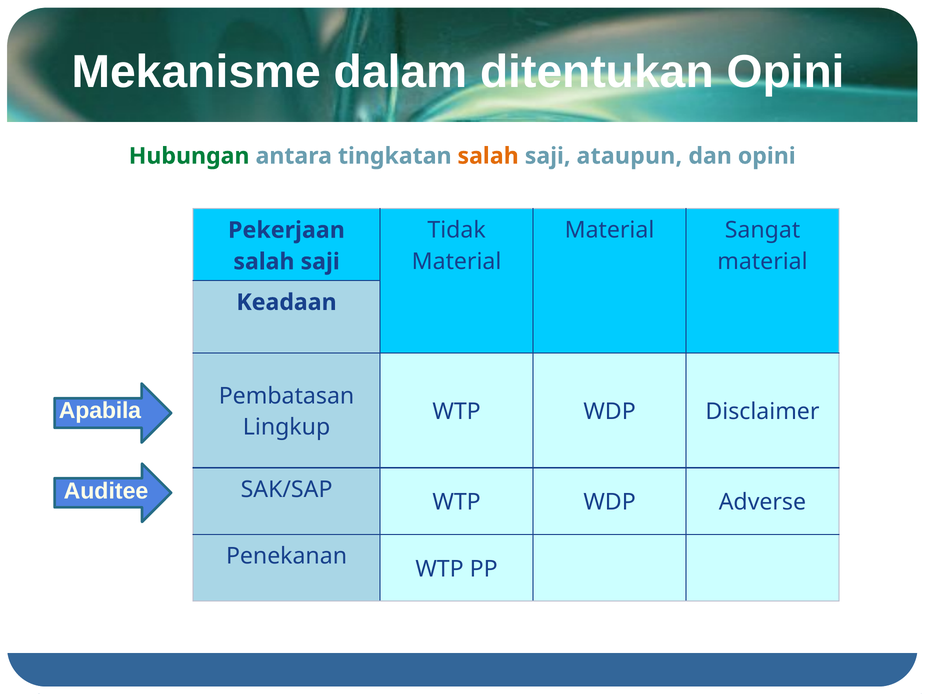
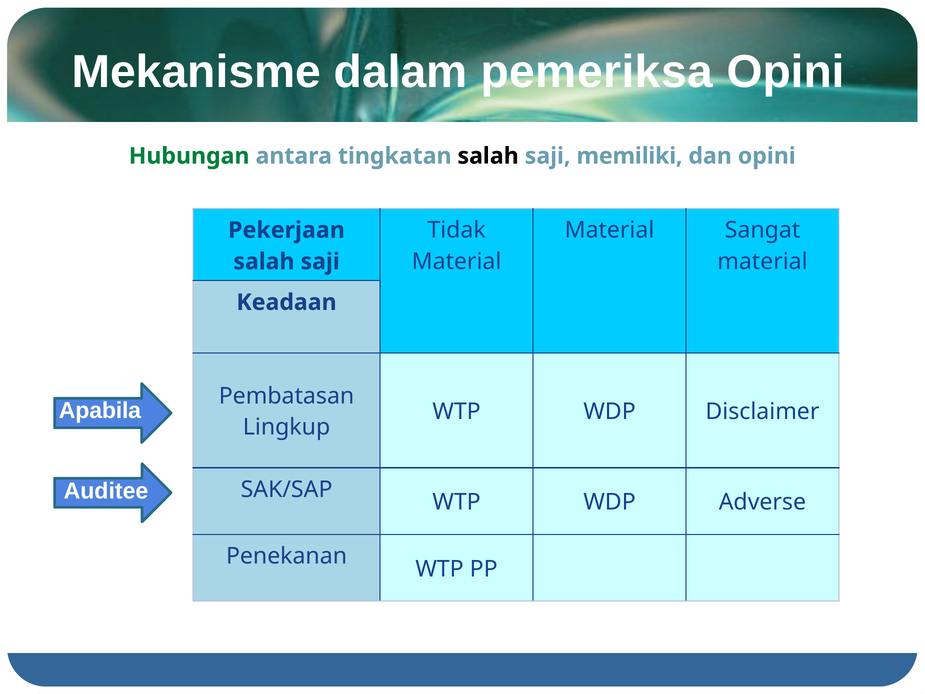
ditentukan: ditentukan -> pemeriksa
salah at (488, 156) colour: orange -> black
ataupun: ataupun -> memiliki
